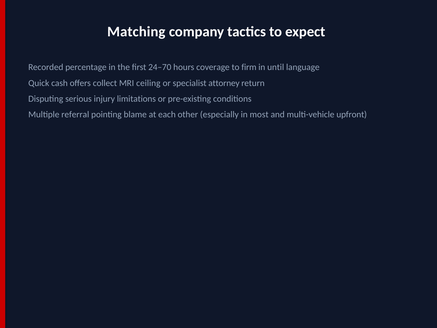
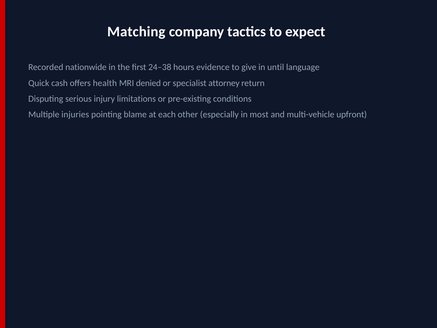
percentage: percentage -> nationwide
24–70: 24–70 -> 24–38
coverage: coverage -> evidence
firm: firm -> give
collect: collect -> health
ceiling: ceiling -> denied
referral: referral -> injuries
